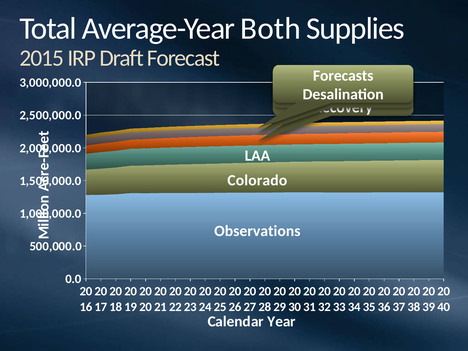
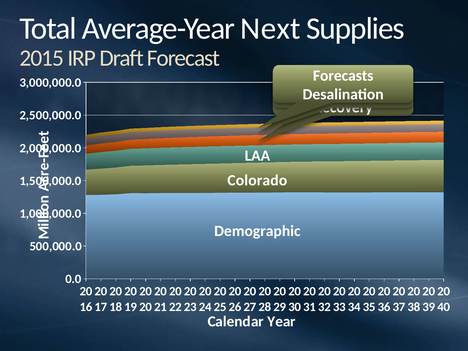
Both: Both -> Next
Observations: Observations -> Demographic
